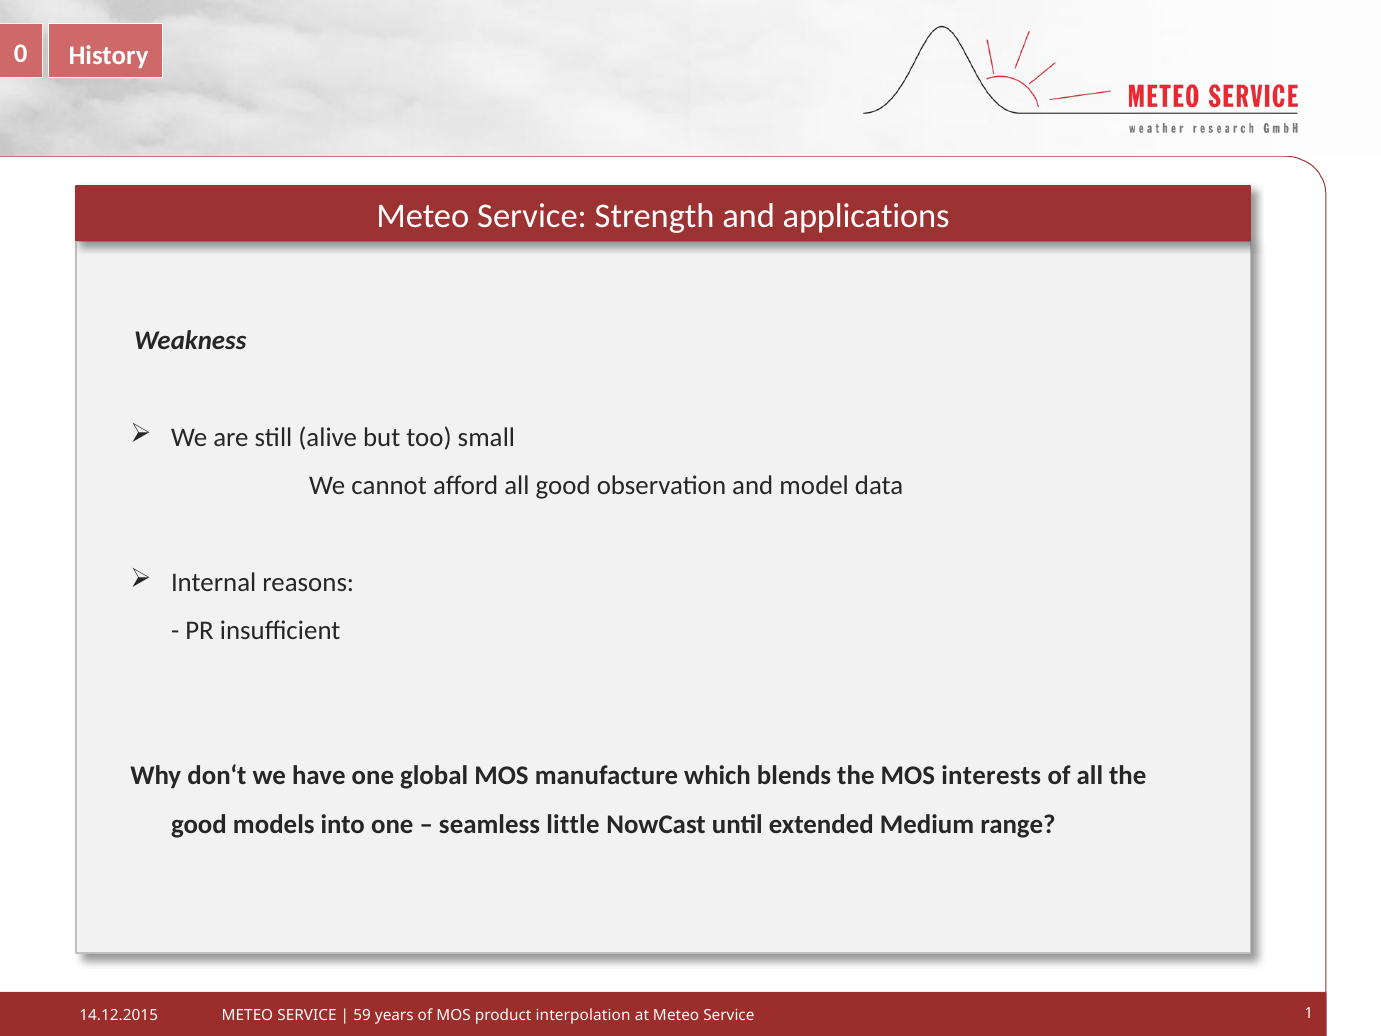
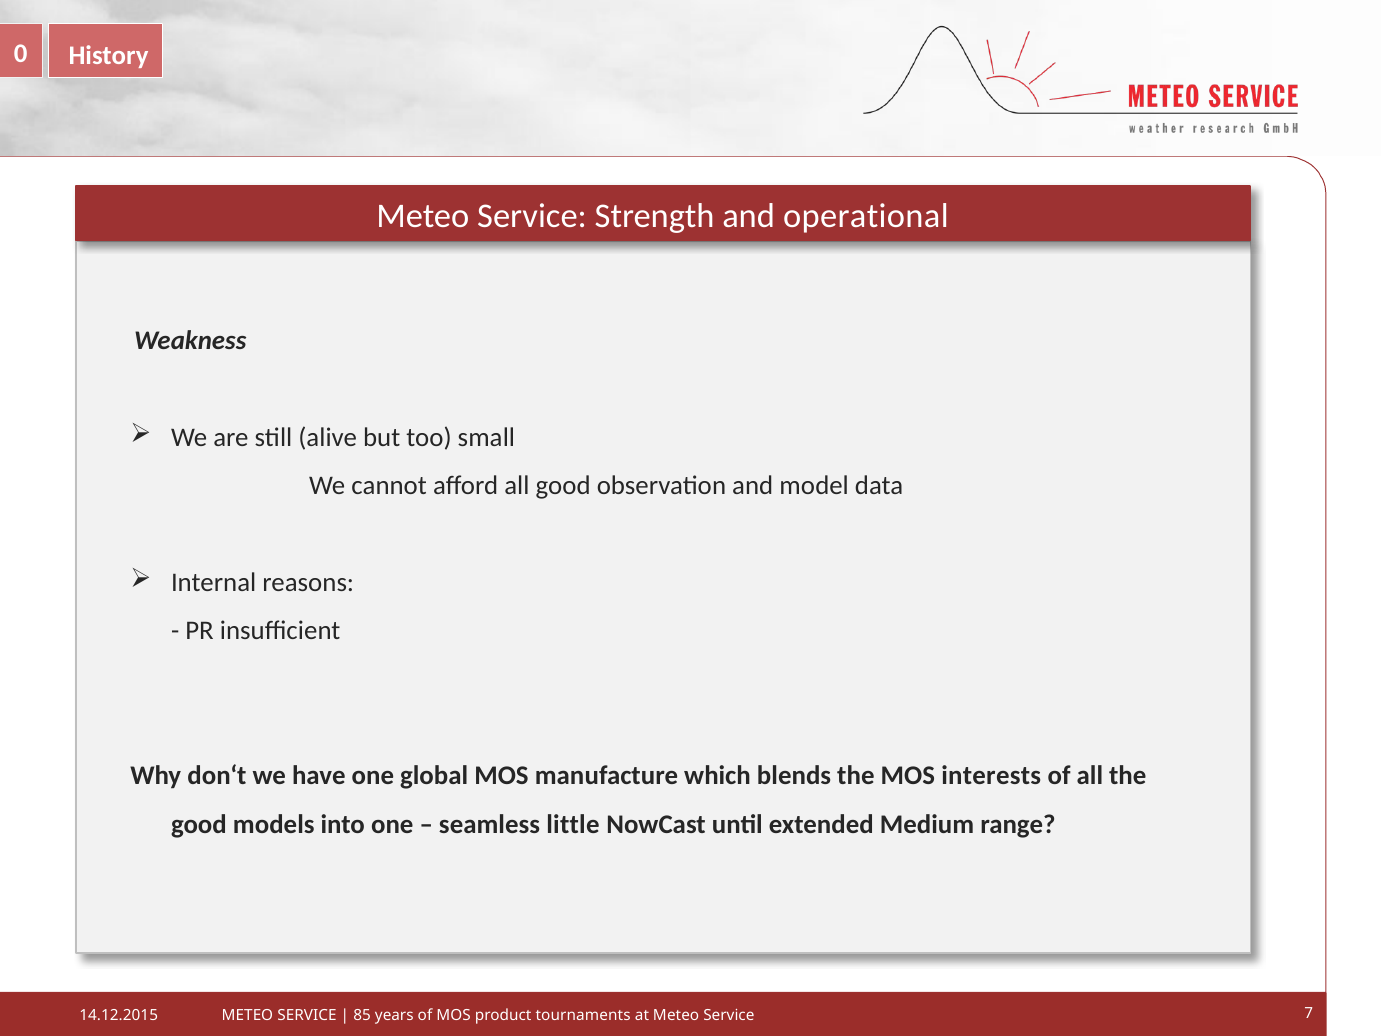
applications: applications -> operational
1: 1 -> 7
59: 59 -> 85
interpolation: interpolation -> tournaments
